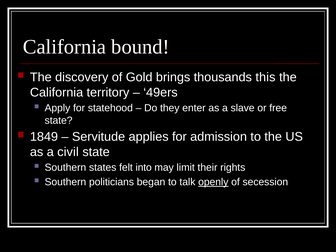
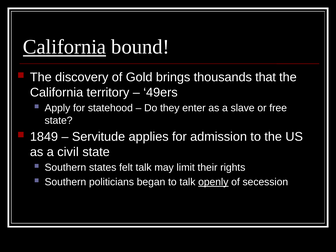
California at (65, 47) underline: none -> present
this: this -> that
felt into: into -> talk
